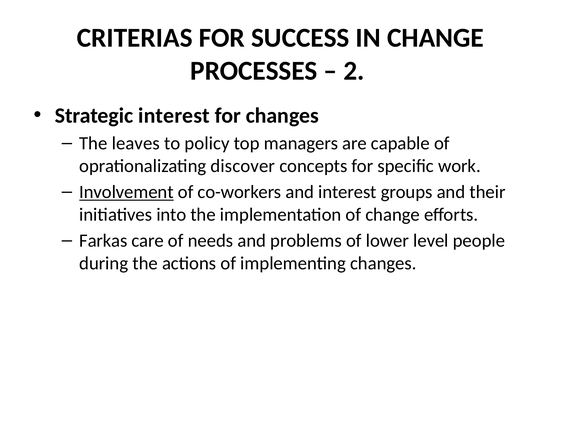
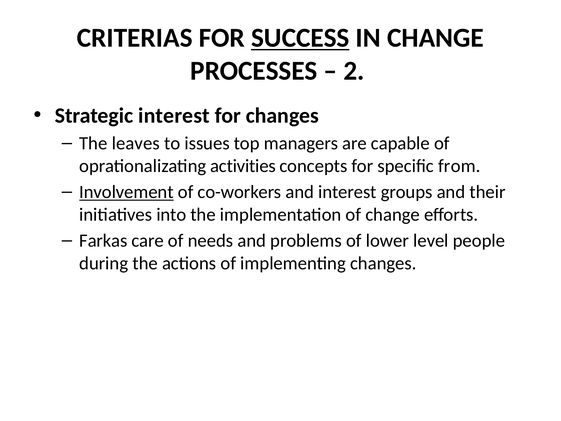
SUCCESS underline: none -> present
policy: policy -> issues
discover: discover -> activities
work: work -> from
